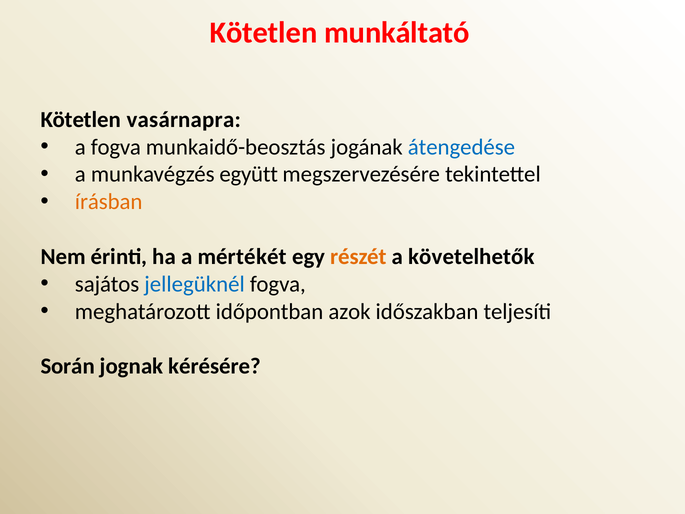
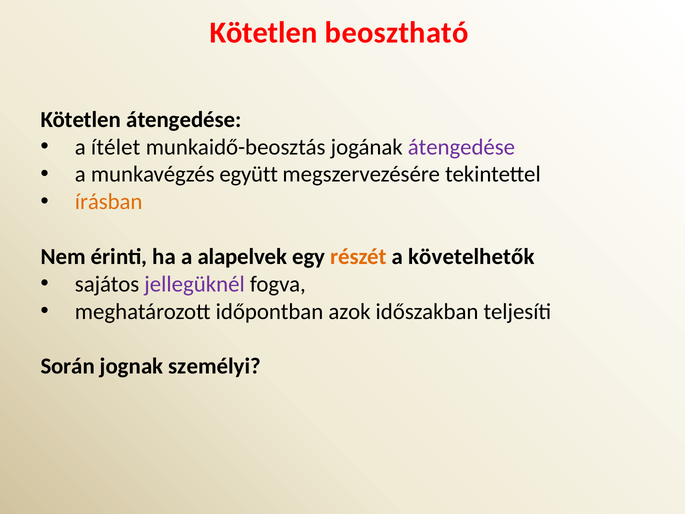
munkáltató: munkáltató -> beosztható
Kötetlen vasárnapra: vasárnapra -> átengedése
a fogva: fogva -> ítélet
átengedése at (461, 147) colour: blue -> purple
mértékét: mértékét -> alapelvek
jellegüknél colour: blue -> purple
kérésére: kérésére -> személyi
